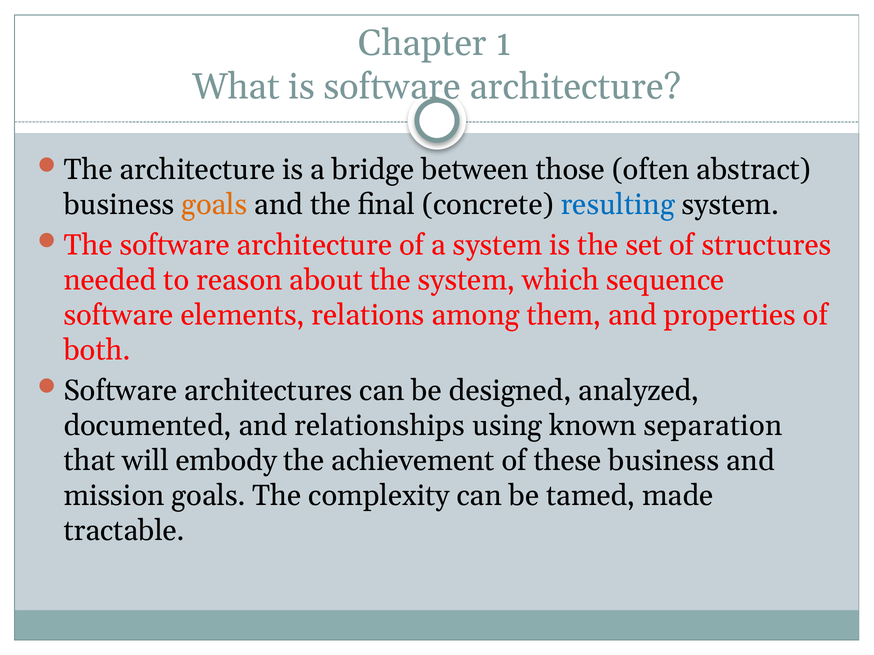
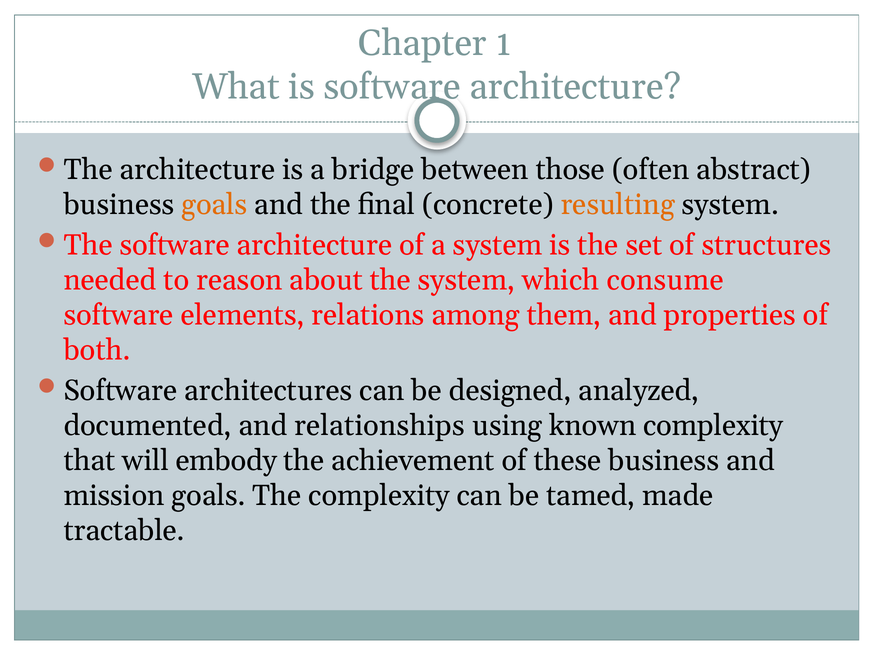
resulting colour: blue -> orange
sequence: sequence -> consume
known separation: separation -> complexity
